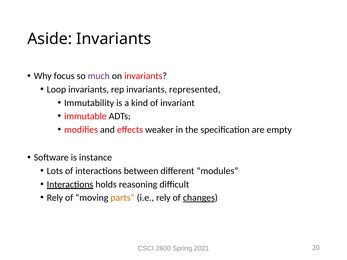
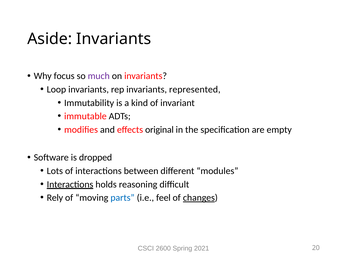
weaker: weaker -> original
instance: instance -> dropped
parts colour: orange -> blue
i.e rely: rely -> feel
